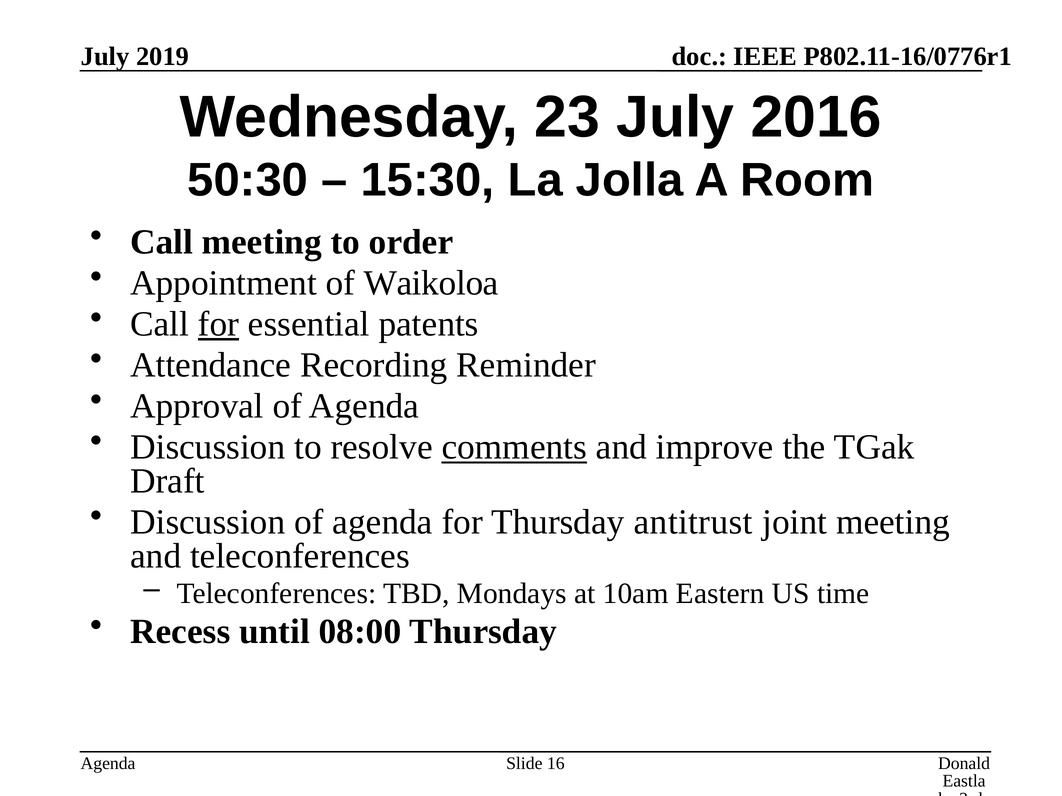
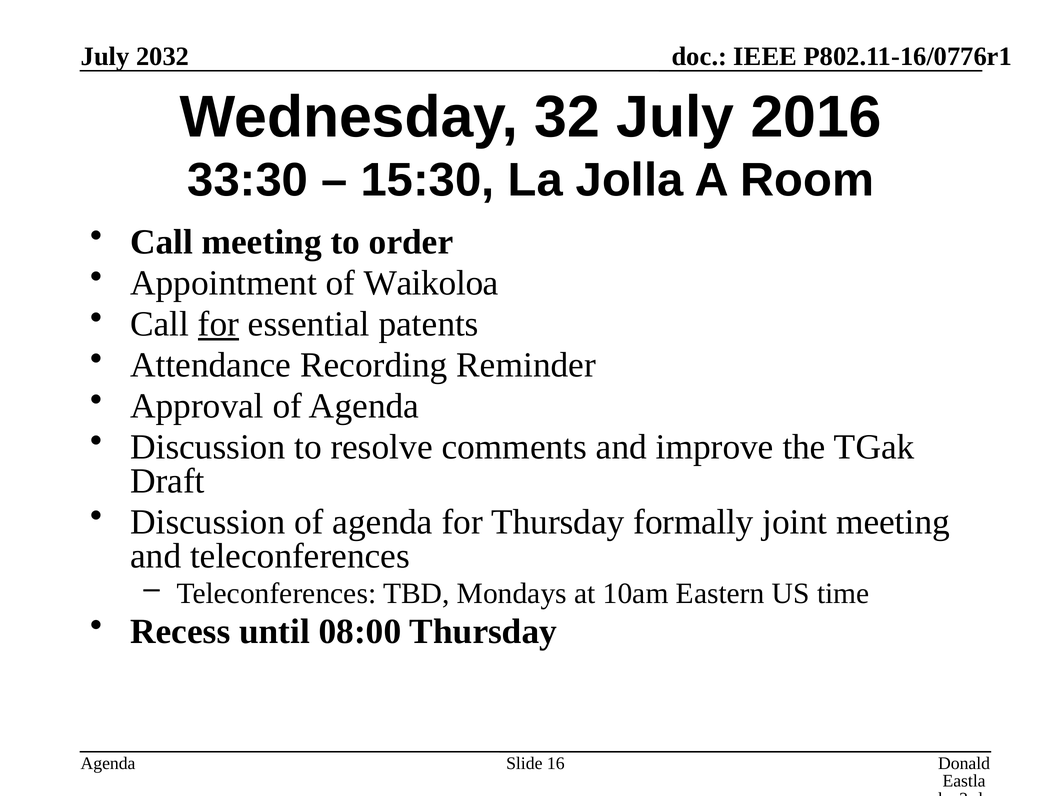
2019: 2019 -> 2032
23: 23 -> 32
50:30: 50:30 -> 33:30
comments underline: present -> none
antitrust: antitrust -> formally
